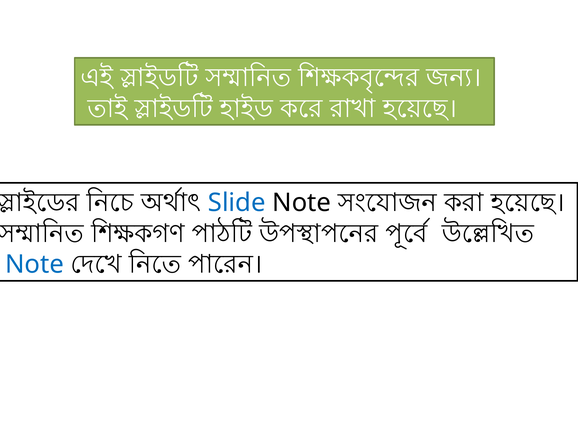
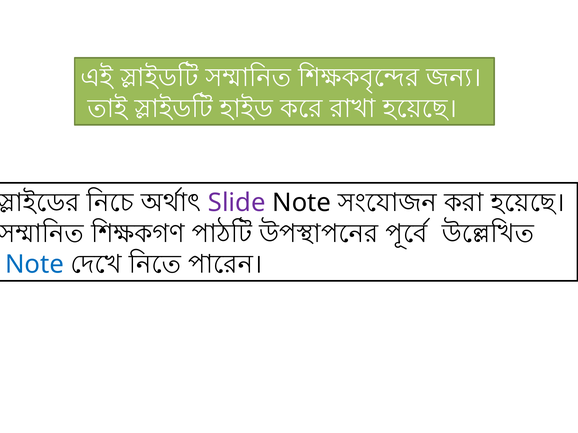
Slide colour: blue -> purple
